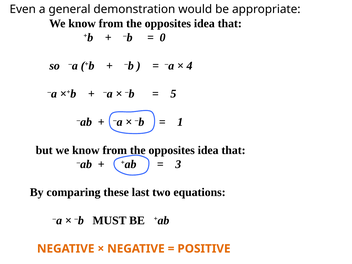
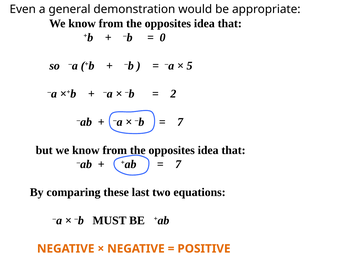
4: 4 -> 5
5: 5 -> 2
1 at (180, 122): 1 -> 7
3 at (178, 164): 3 -> 7
